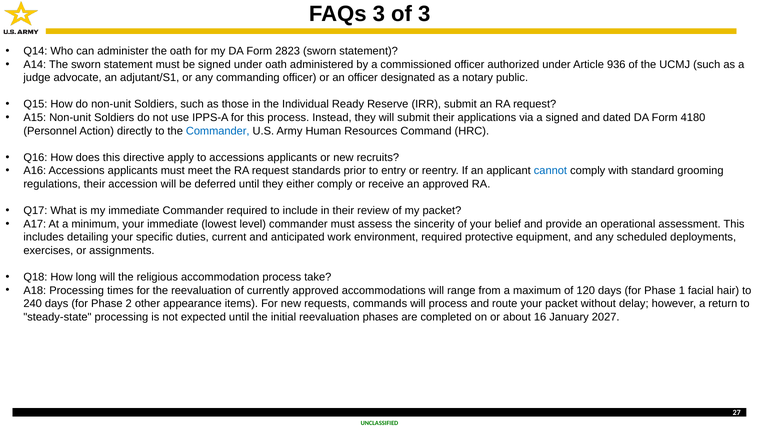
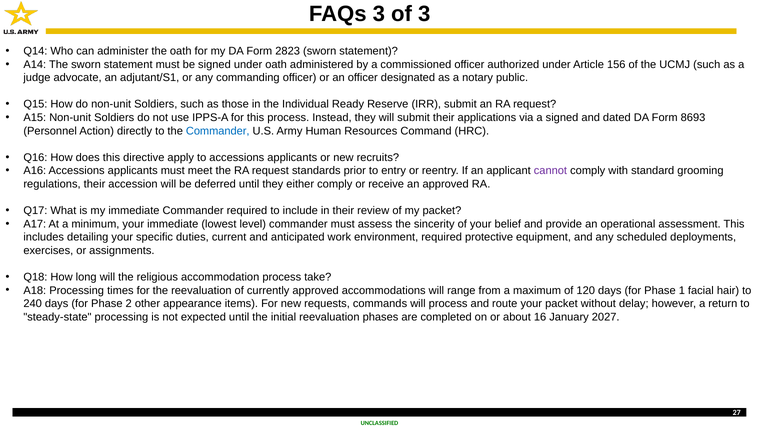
936: 936 -> 156
4180: 4180 -> 8693
cannot colour: blue -> purple
